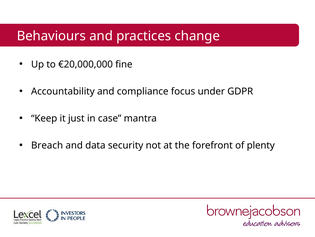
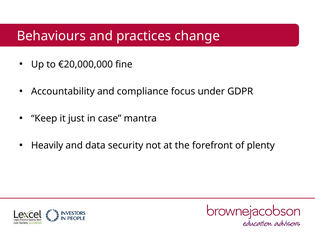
Breach: Breach -> Heavily
